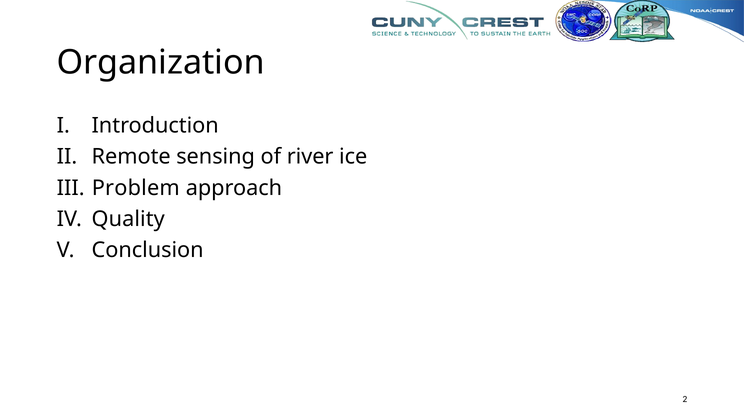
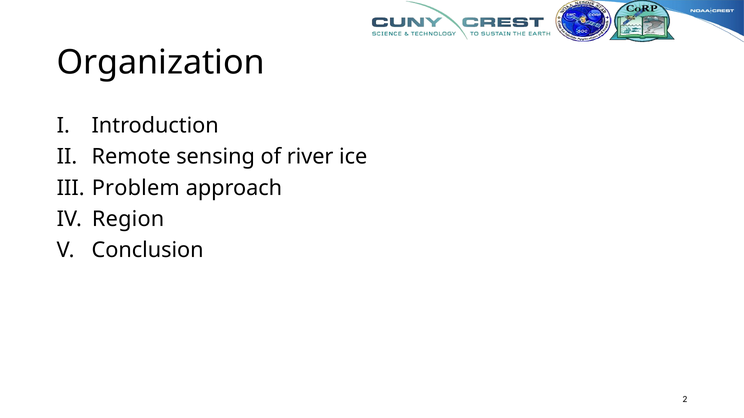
Quality: Quality -> Region
